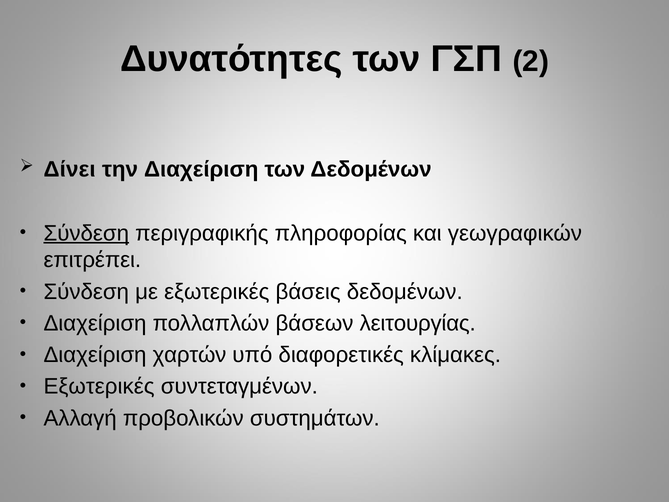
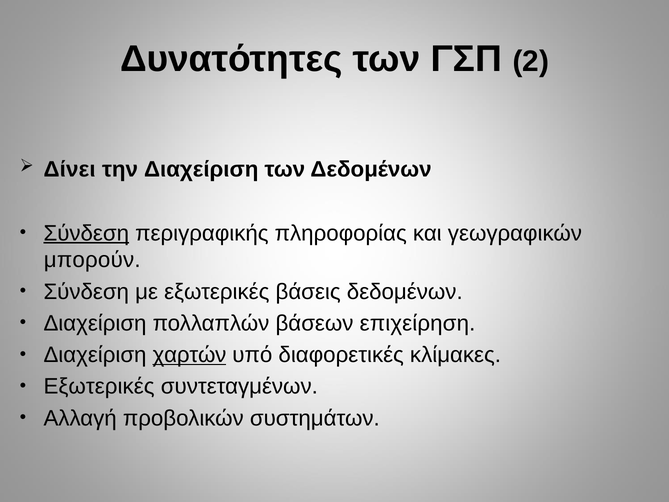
επιτρέπει: επιτρέπει -> μπορούν
λειτουργίας: λειτουργίας -> επιχείρηση
χαρτών underline: none -> present
